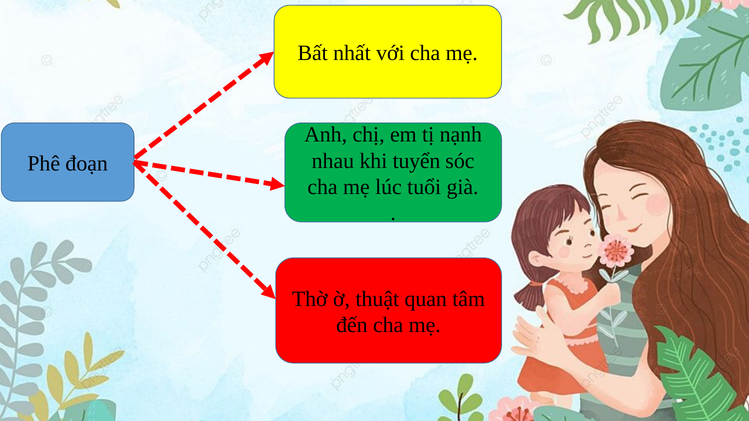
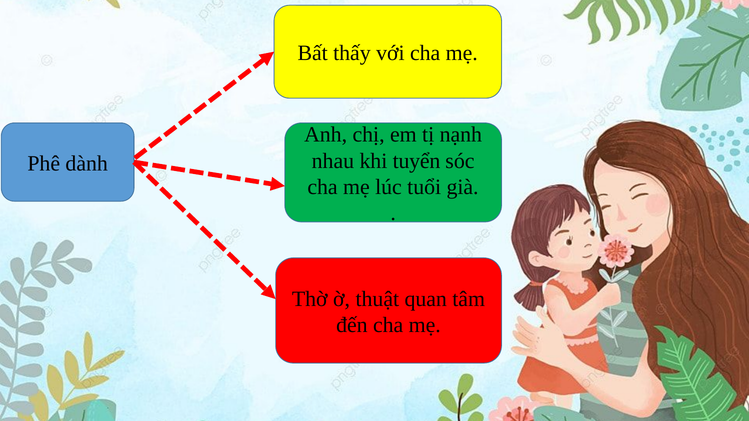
nhất: nhất -> thấy
đoạn: đoạn -> dành
